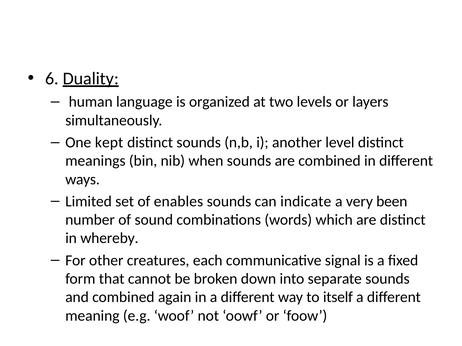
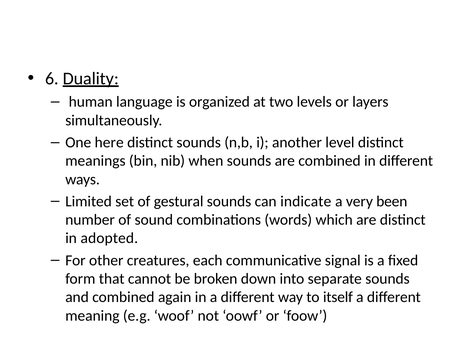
kept: kept -> here
enables: enables -> gestural
whereby: whereby -> adopted
